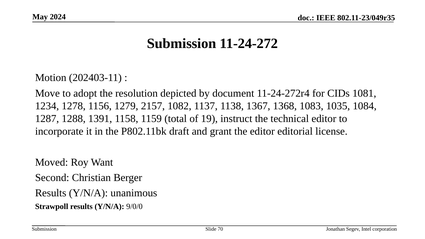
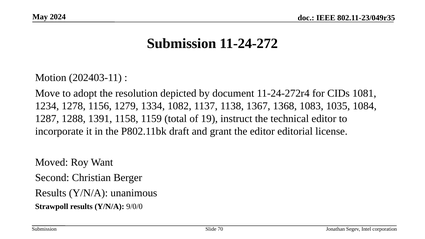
2157: 2157 -> 1334
